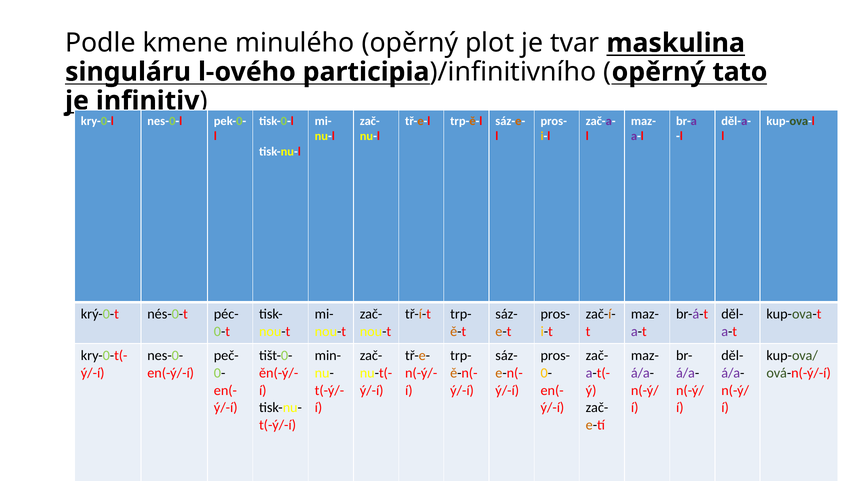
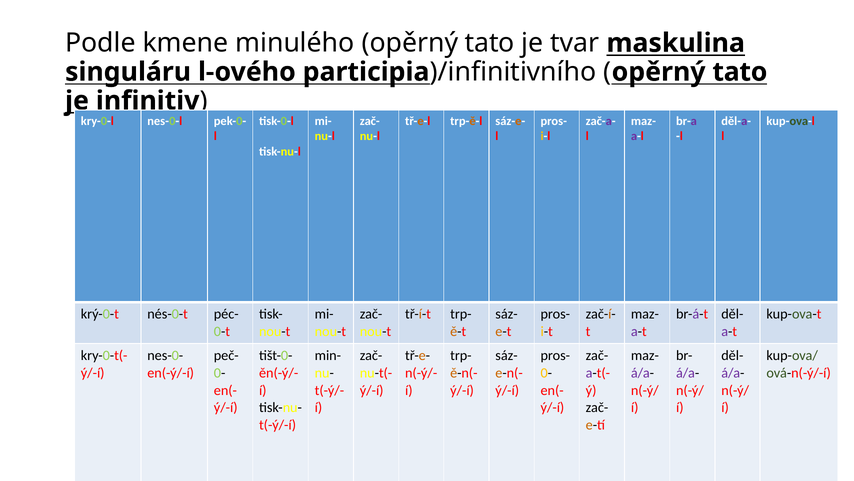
minulého opěrný plot: plot -> tato
